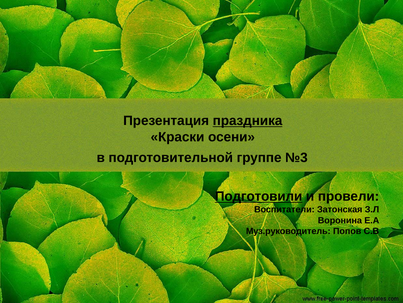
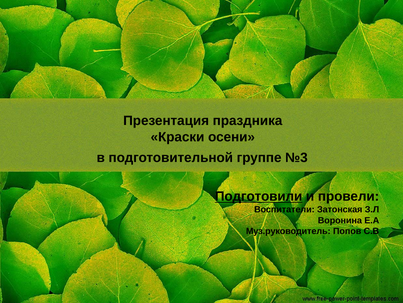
праздника underline: present -> none
